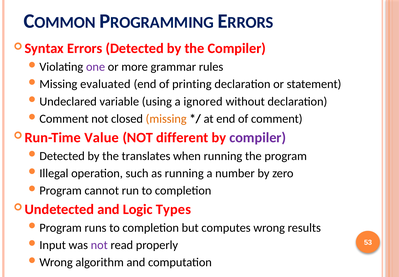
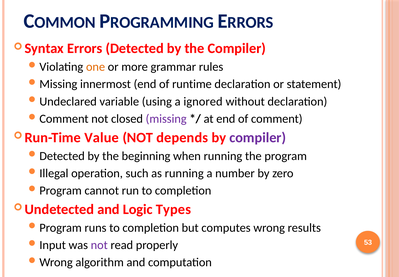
one colour: purple -> orange
evaluated: evaluated -> innermost
printing: printing -> runtime
missing colour: orange -> purple
different: different -> depends
translates: translates -> beginning
